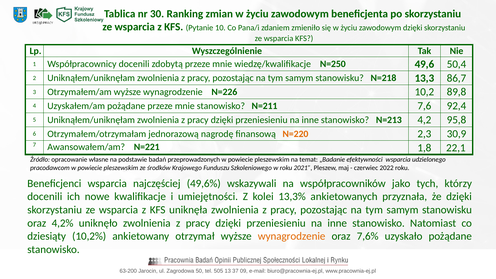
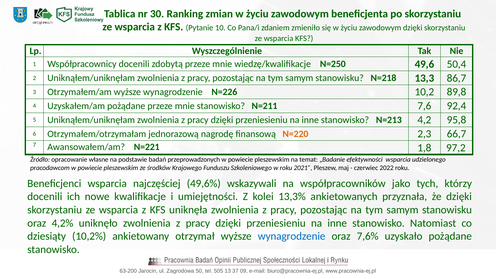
30,9: 30,9 -> 66,7
22,1: 22,1 -> 97,2
wynagrodzenie at (292, 236) colour: orange -> blue
